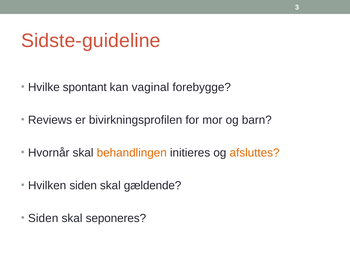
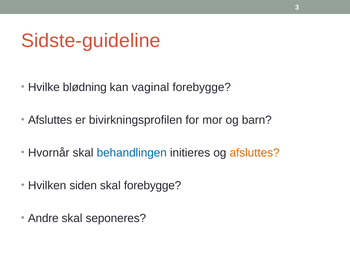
spontant: spontant -> blødning
Reviews at (50, 120): Reviews -> Afsluttes
behandlingen colour: orange -> blue
skal gældende: gældende -> forebygge
Siden at (43, 218): Siden -> Andre
